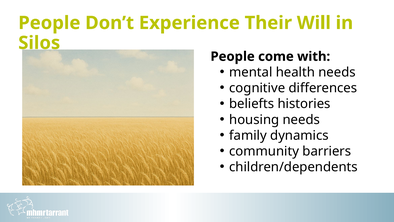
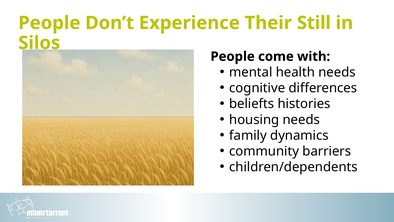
Will: Will -> Still
